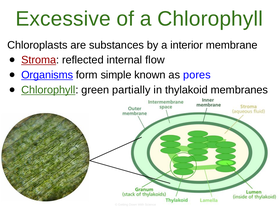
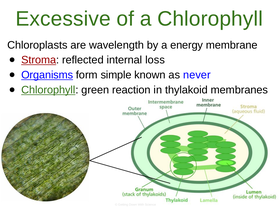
substances: substances -> wavelength
interior: interior -> energy
flow: flow -> loss
pores: pores -> never
partially: partially -> reaction
